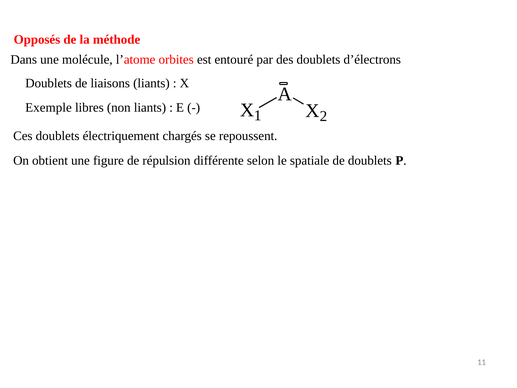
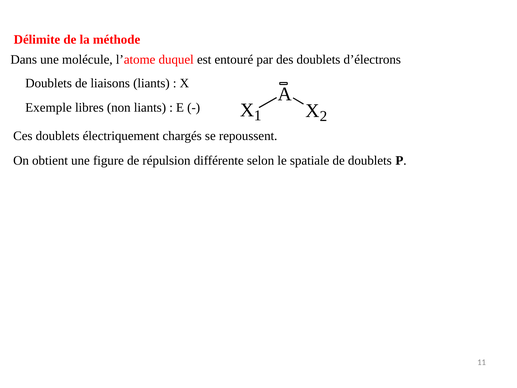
Opposés: Opposés -> Délimite
orbites: orbites -> duquel
